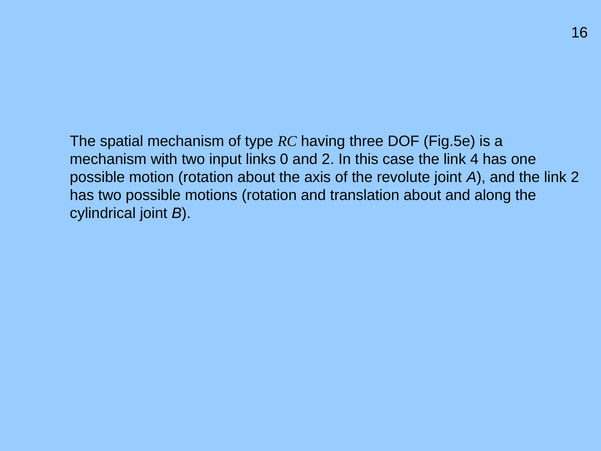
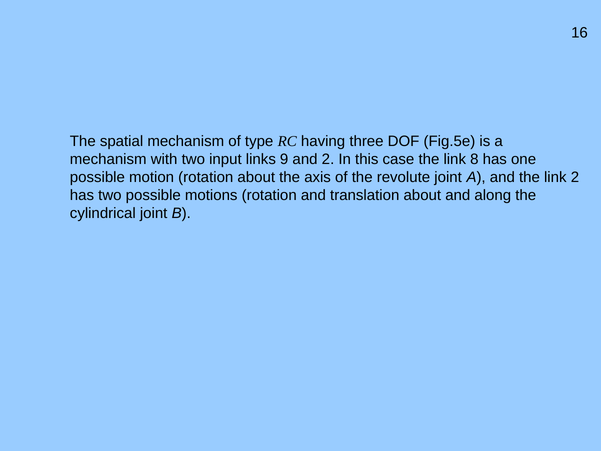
0: 0 -> 9
4: 4 -> 8
